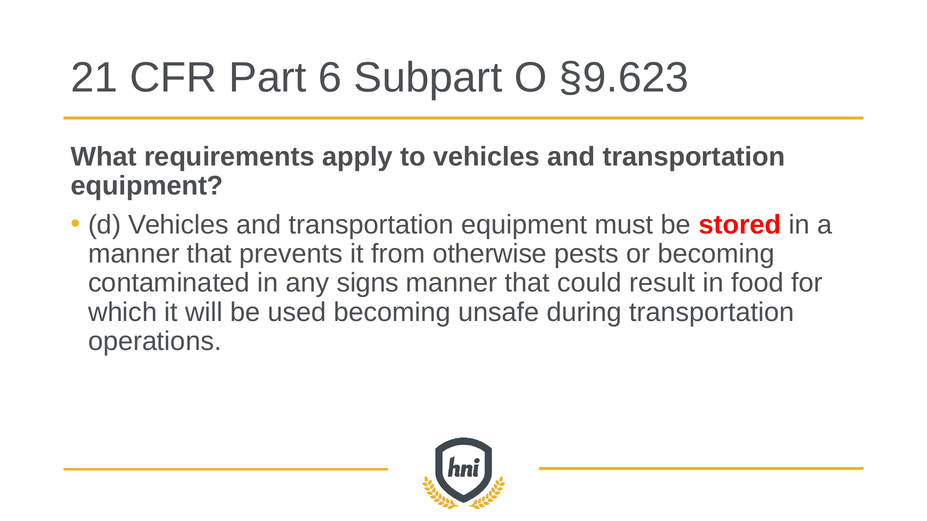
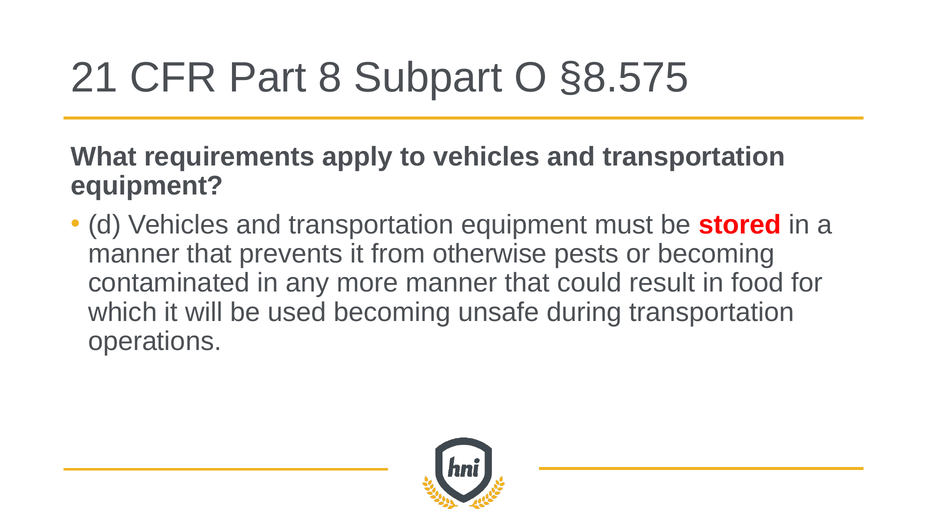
6: 6 -> 8
§9.623: §9.623 -> §8.575
signs: signs -> more
